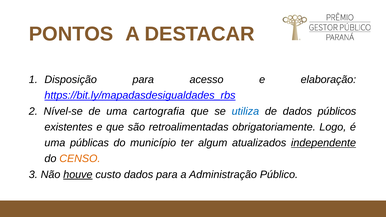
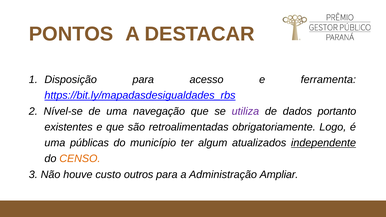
elaboração: elaboração -> ferramenta
cartografia: cartografia -> navegação
utiliza colour: blue -> purple
públicos: públicos -> portanto
houve underline: present -> none
custo dados: dados -> outros
Público: Público -> Ampliar
